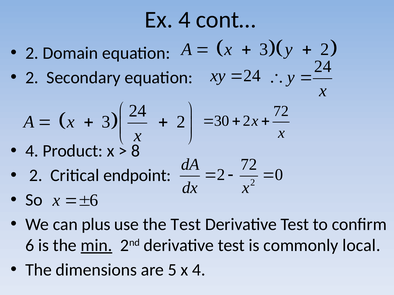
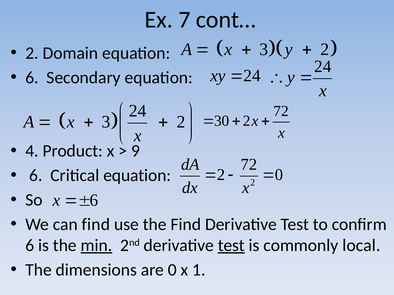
Ex 4: 4 -> 7
2 at (32, 78): 2 -> 6
8: 8 -> 9
2 at (36, 176): 2 -> 6
Critical endpoint: endpoint -> equation
can plus: plus -> find
the Test: Test -> Find
test at (231, 246) underline: none -> present
are 5: 5 -> 0
x 4: 4 -> 1
